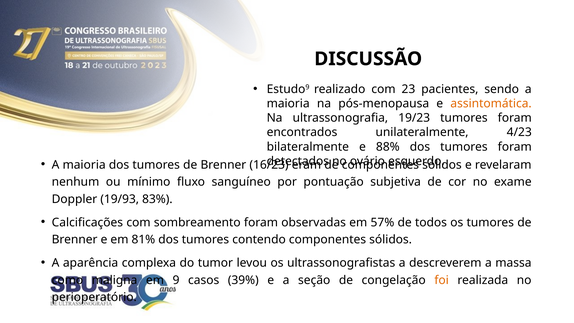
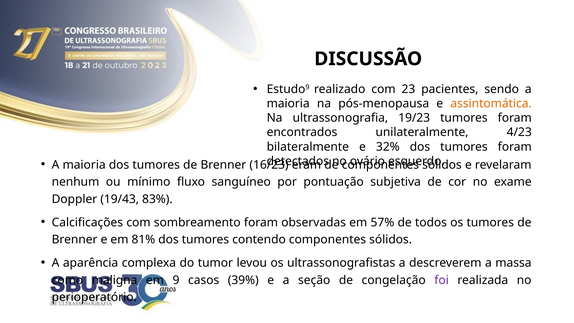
88%: 88% -> 32%
19/93: 19/93 -> 19/43
foi colour: orange -> purple
